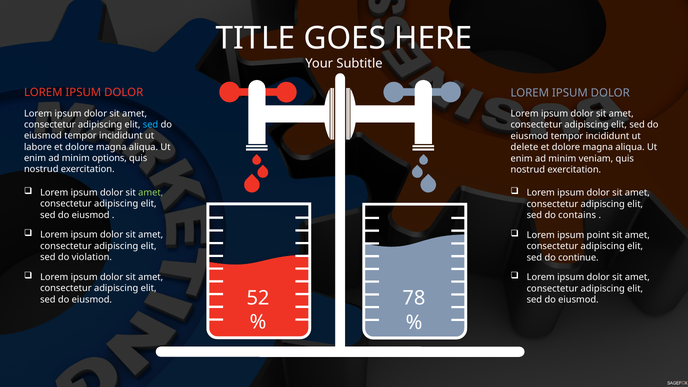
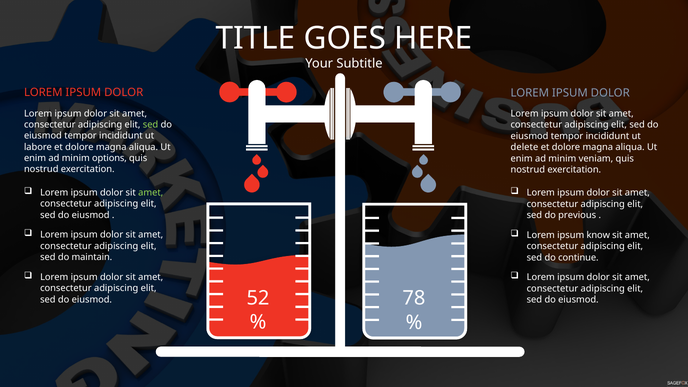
sed at (151, 125) colour: light blue -> light green
contains: contains -> previous
point: point -> know
violation: violation -> maintain
